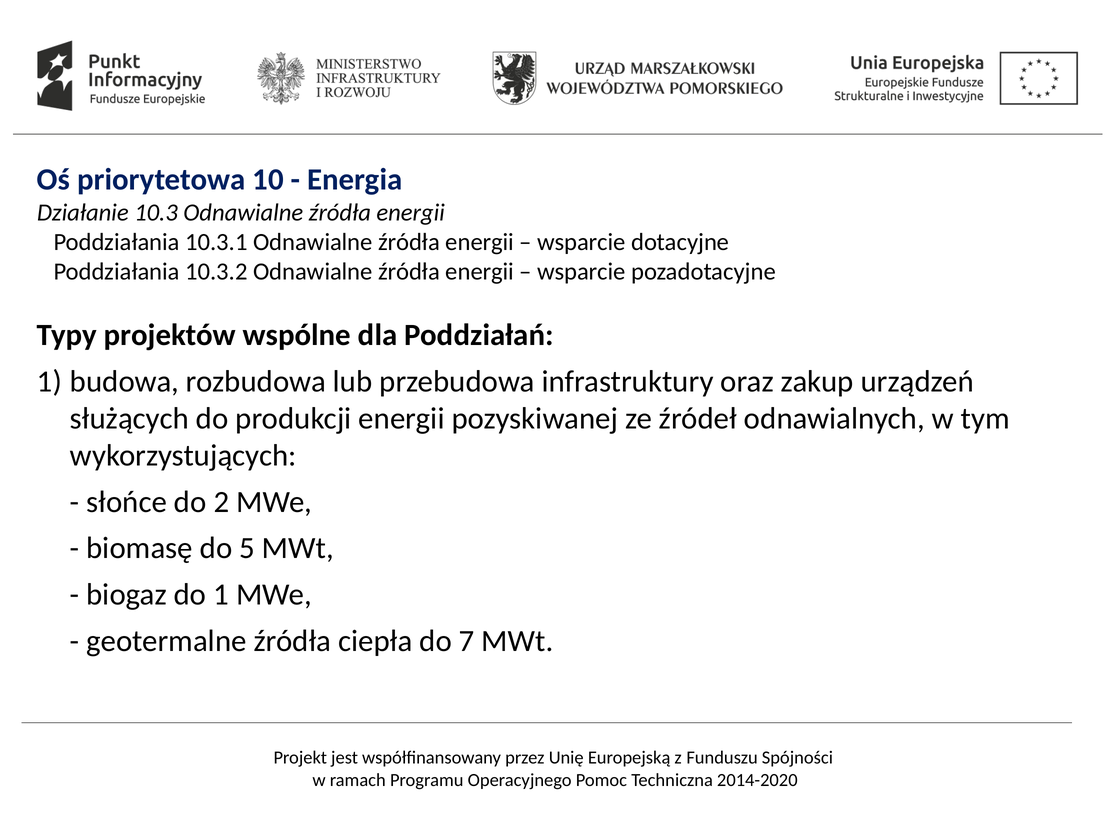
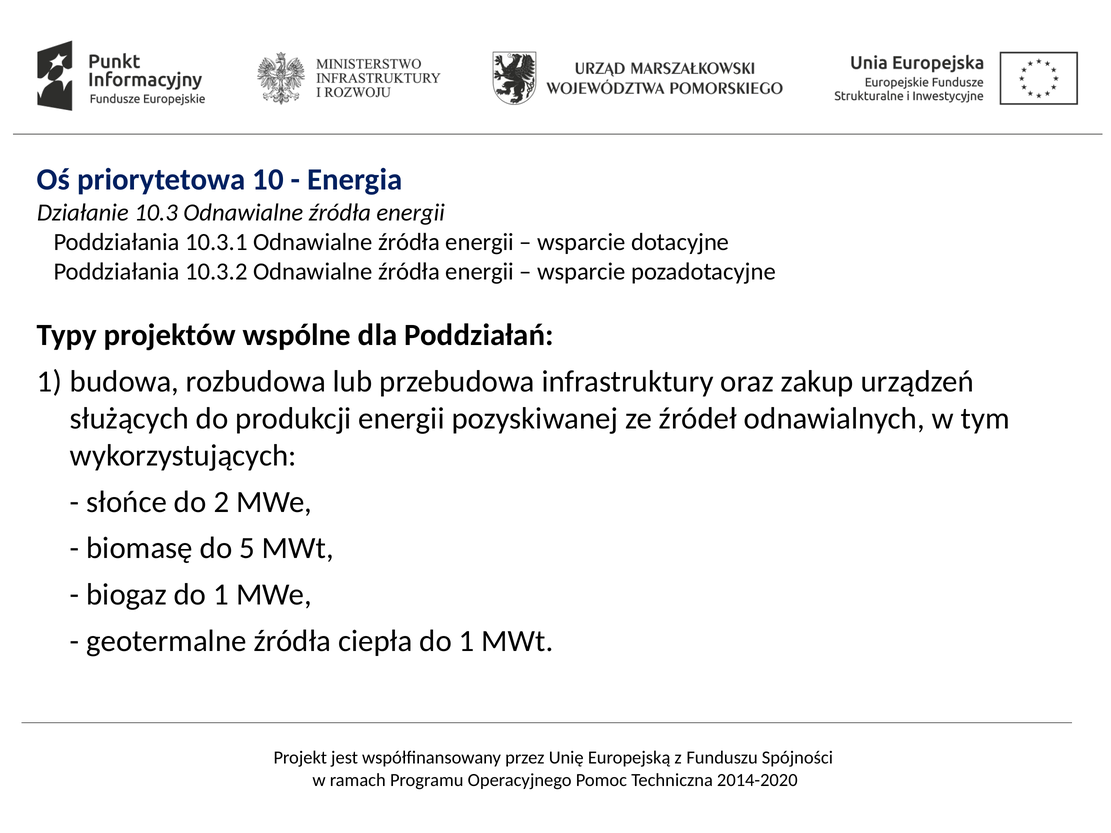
ciepła do 7: 7 -> 1
